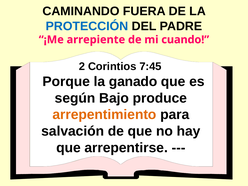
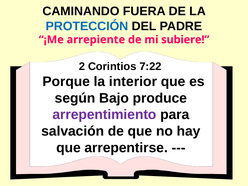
cuando: cuando -> subiere
7:45: 7:45 -> 7:22
ganado: ganado -> interior
arrepentimiento colour: orange -> purple
